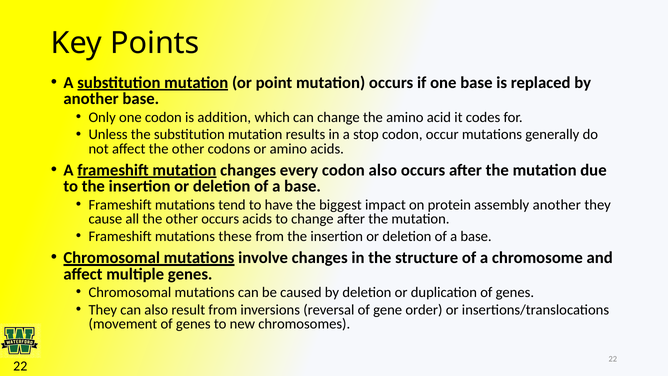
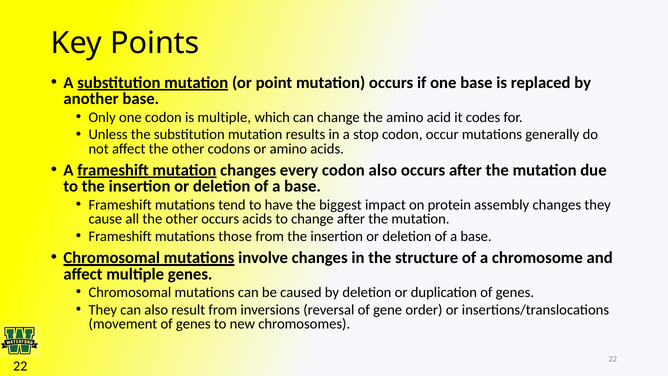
is addition: addition -> multiple
assembly another: another -> changes
these: these -> those
